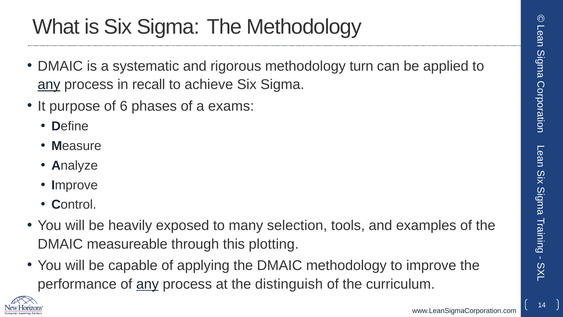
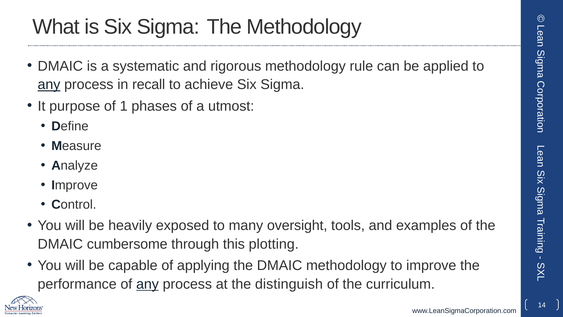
turn: turn -> rule
6: 6 -> 1
exams: exams -> utmost
selection: selection -> oversight
measureable: measureable -> cumbersome
